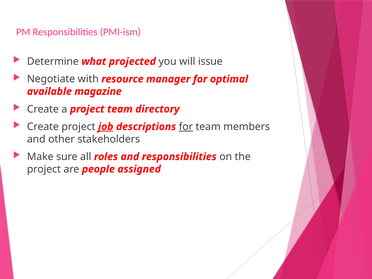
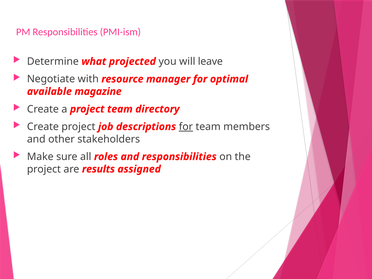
issue: issue -> leave
job underline: present -> none
people: people -> results
